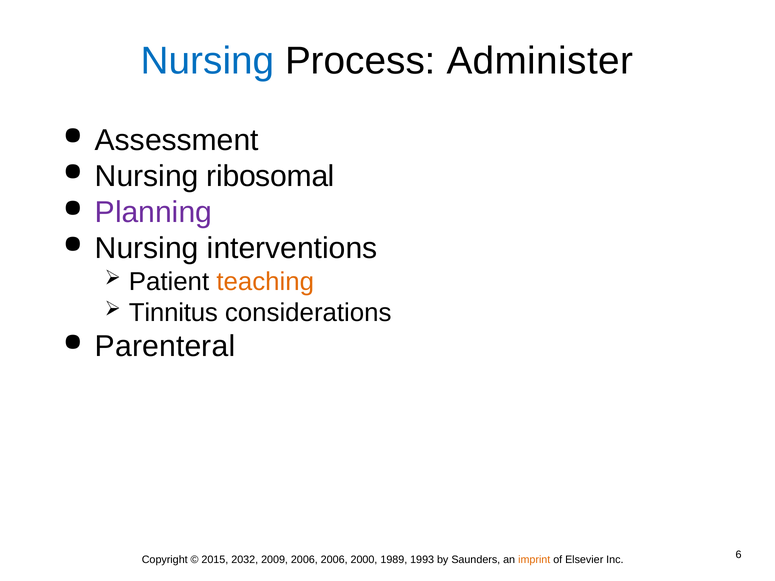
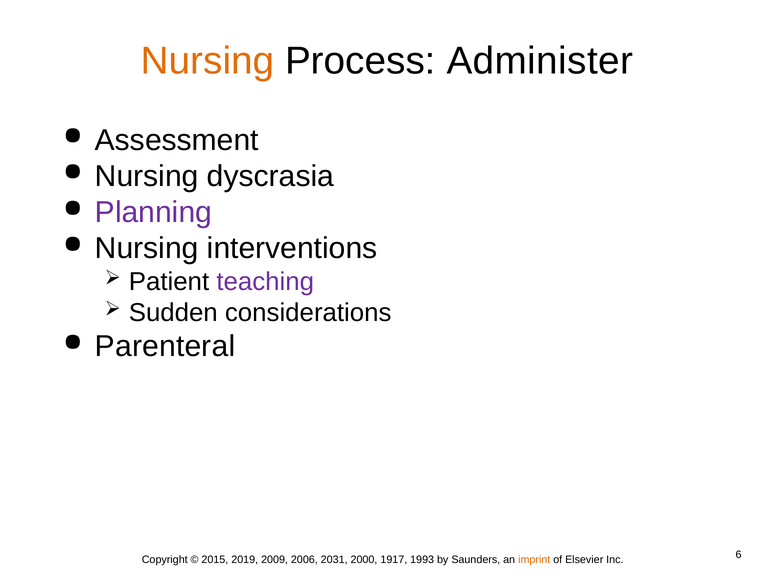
Nursing at (208, 61) colour: blue -> orange
ribosomal: ribosomal -> dyscrasia
teaching colour: orange -> purple
Tinnitus: Tinnitus -> Sudden
2032: 2032 -> 2019
2006 2006: 2006 -> 2031
1989: 1989 -> 1917
